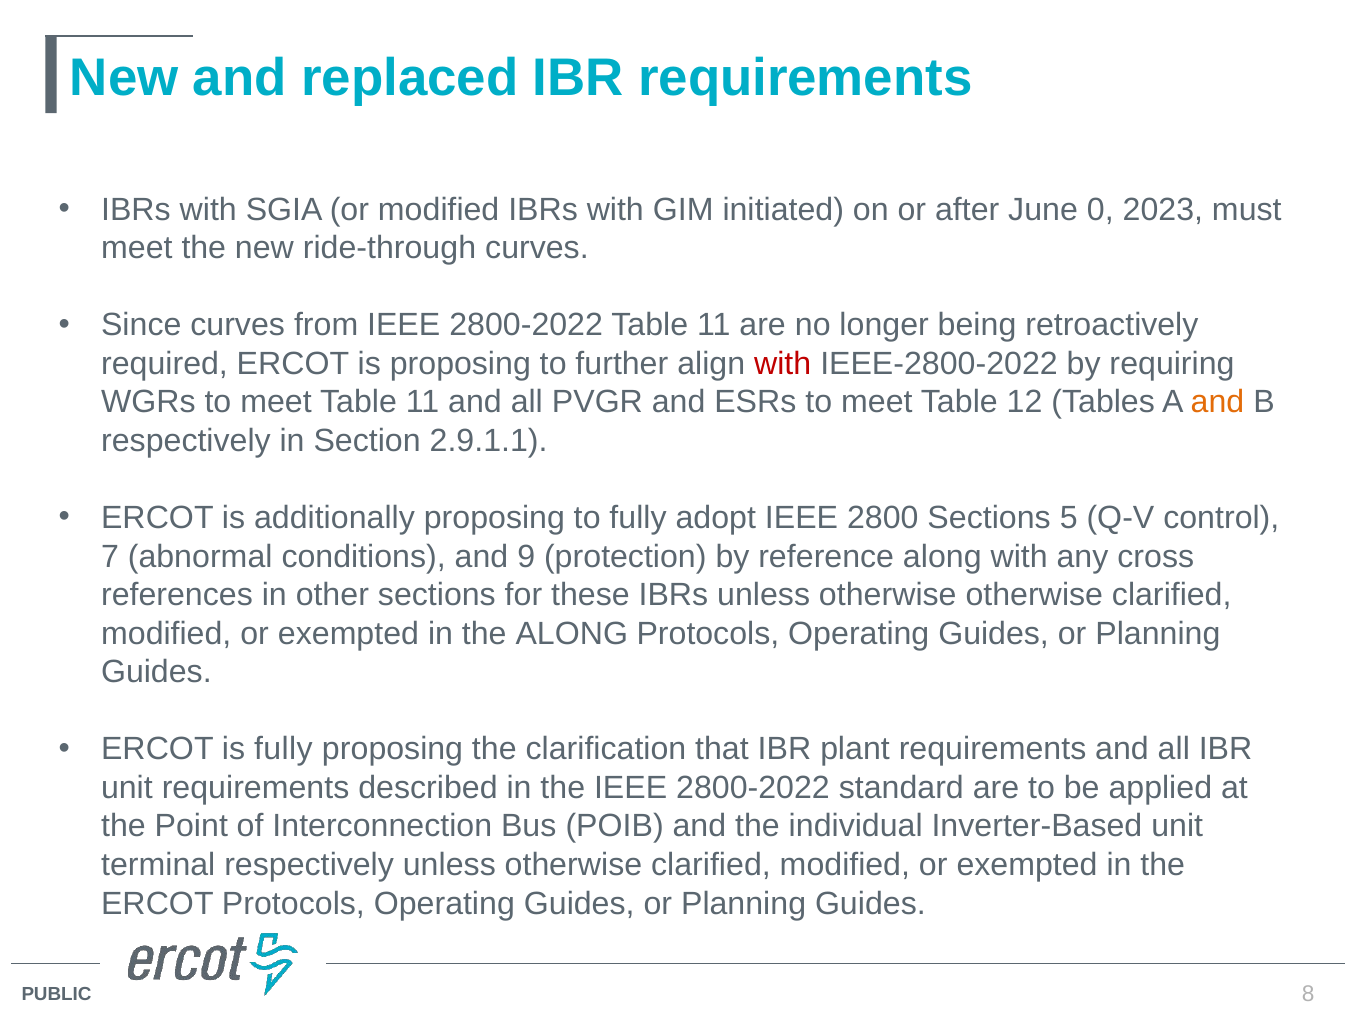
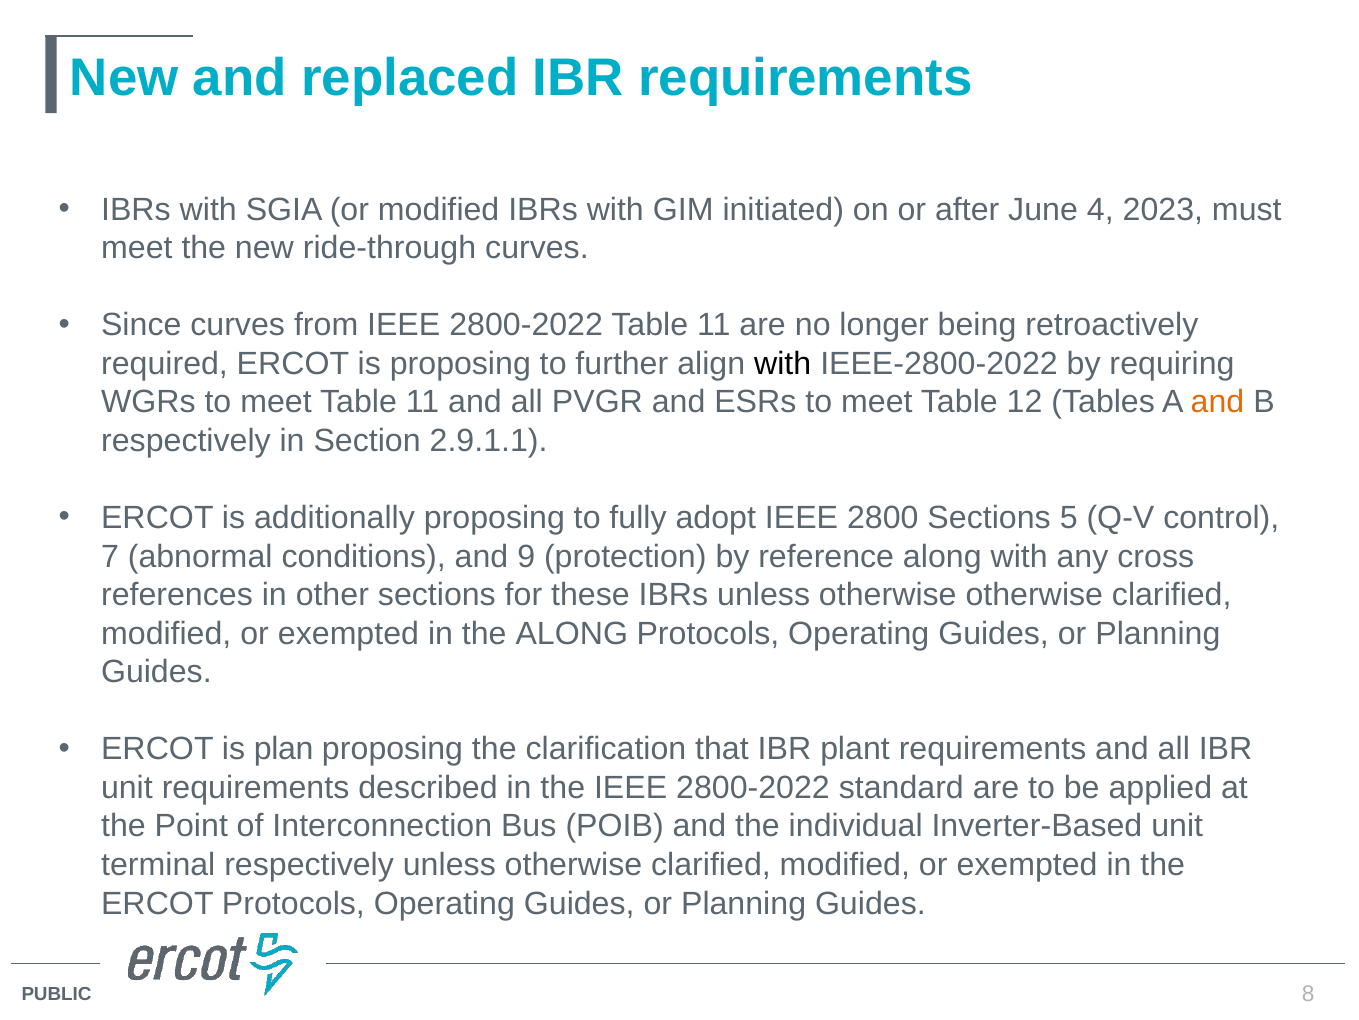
0: 0 -> 4
with at (783, 363) colour: red -> black
is fully: fully -> plan
